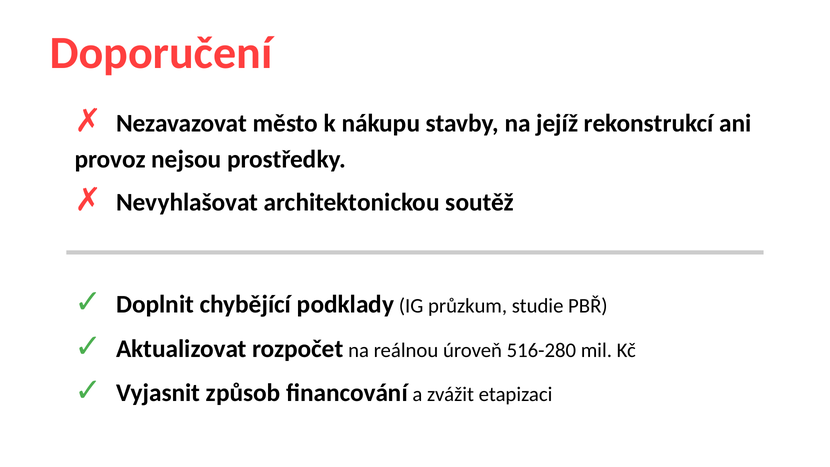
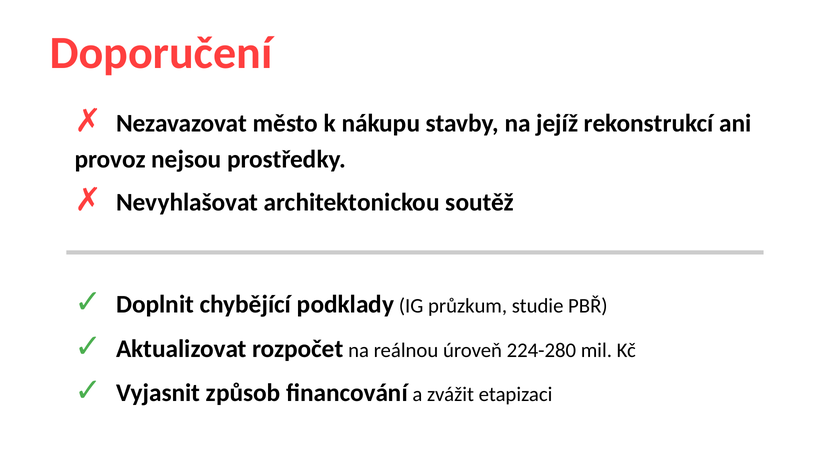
516-280: 516-280 -> 224-280
